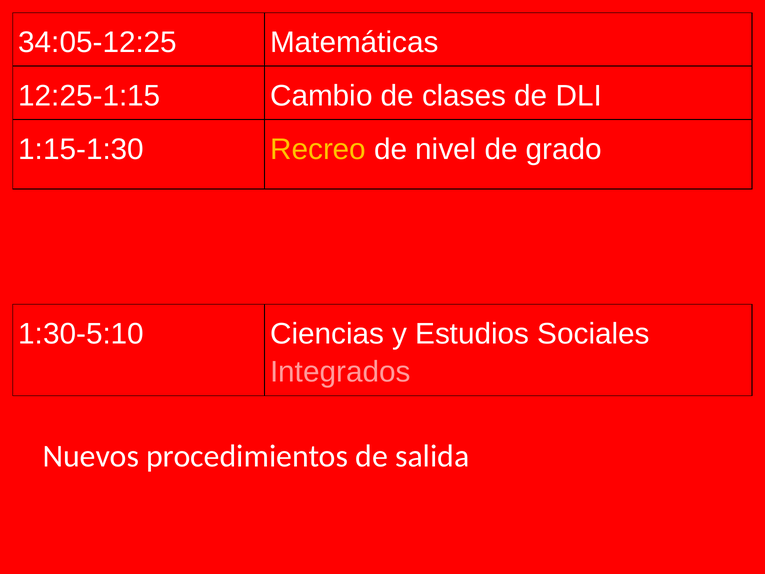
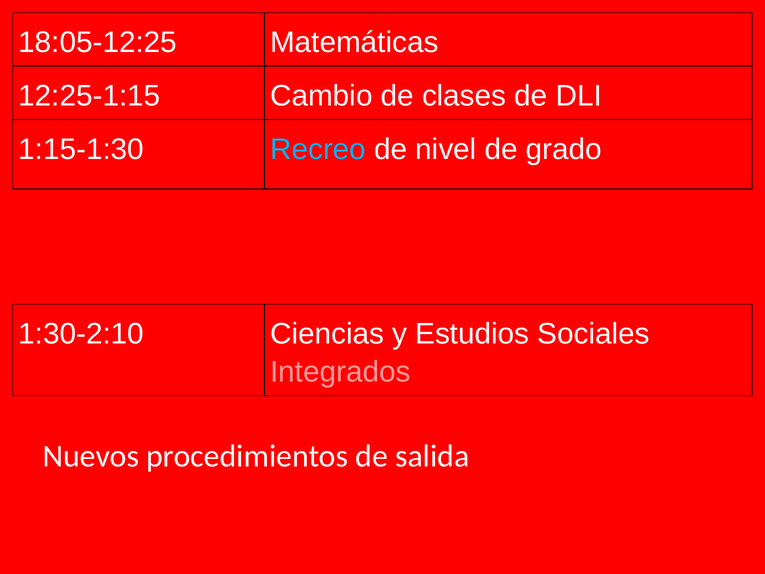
34:05-12:25: 34:05-12:25 -> 18:05-12:25
Recreo colour: yellow -> light blue
1:30-5:10: 1:30-5:10 -> 1:30-2:10
